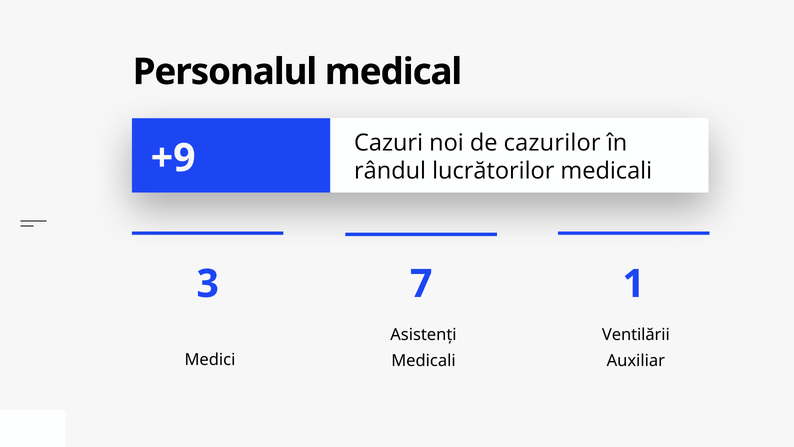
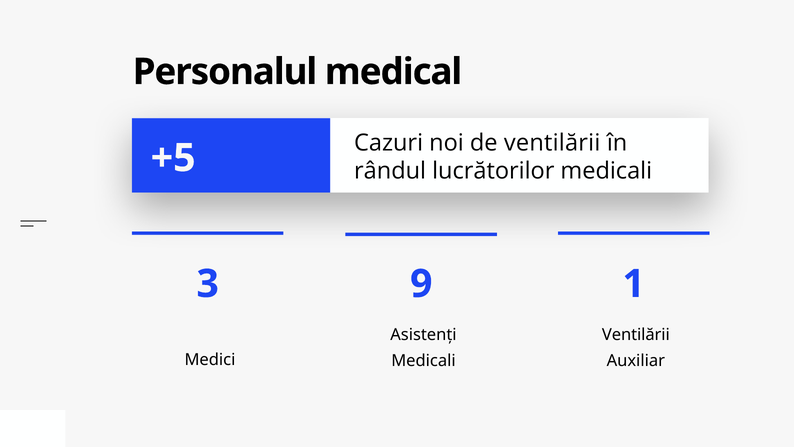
de cazurilor: cazurilor -> ventilării
+9: +9 -> +5
7: 7 -> 9
